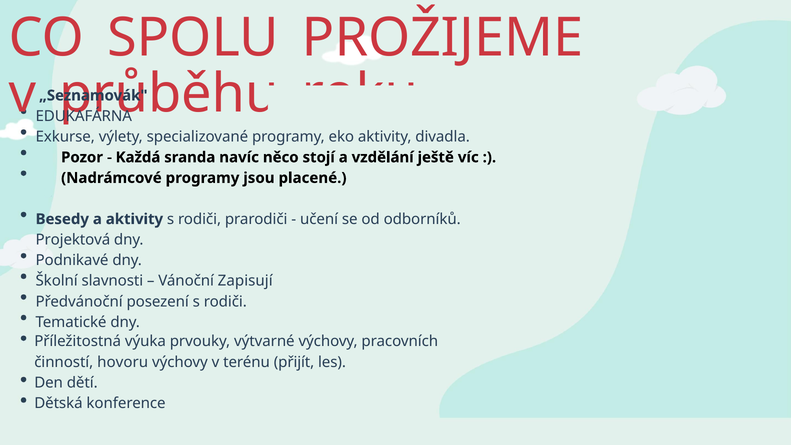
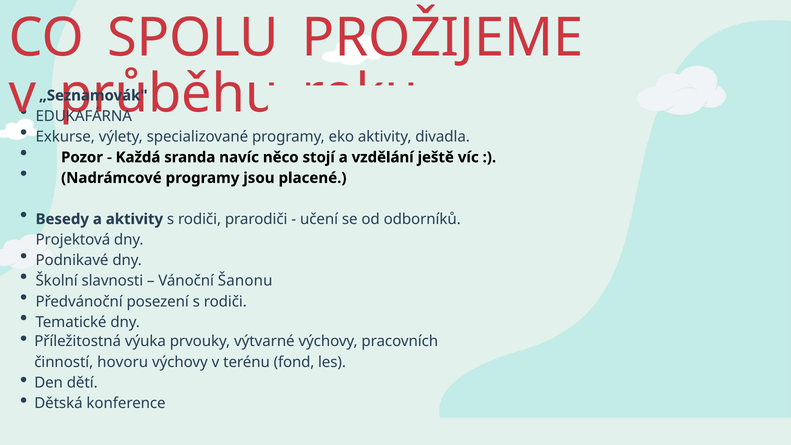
Zapisují: Zapisují -> Šanonu
přijít: přijít -> fond
